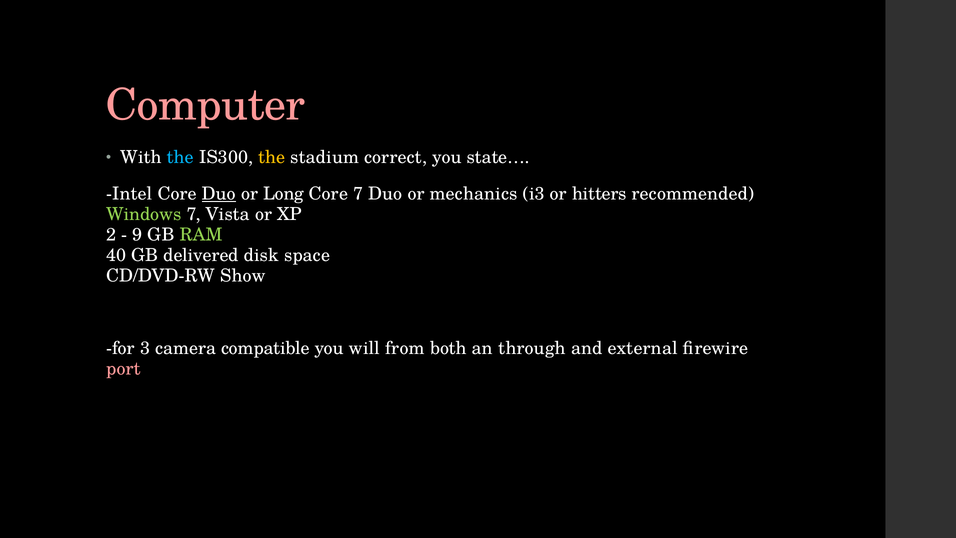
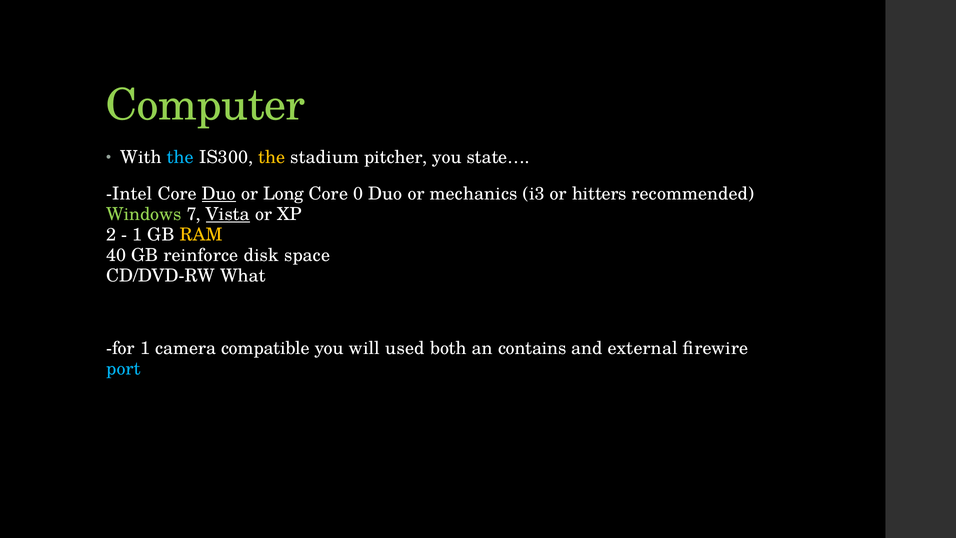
Computer colour: pink -> light green
correct: correct -> pitcher
Core 7: 7 -> 0
Vista underline: none -> present
9 at (137, 235): 9 -> 1
RAM colour: light green -> yellow
delivered: delivered -> reinforce
Show: Show -> What
for 3: 3 -> 1
from: from -> used
through: through -> contains
port colour: pink -> light blue
